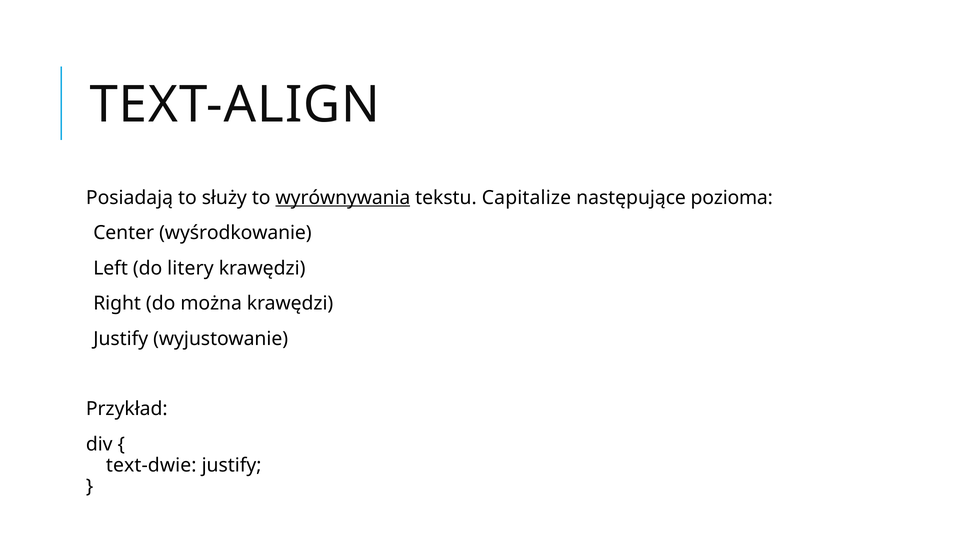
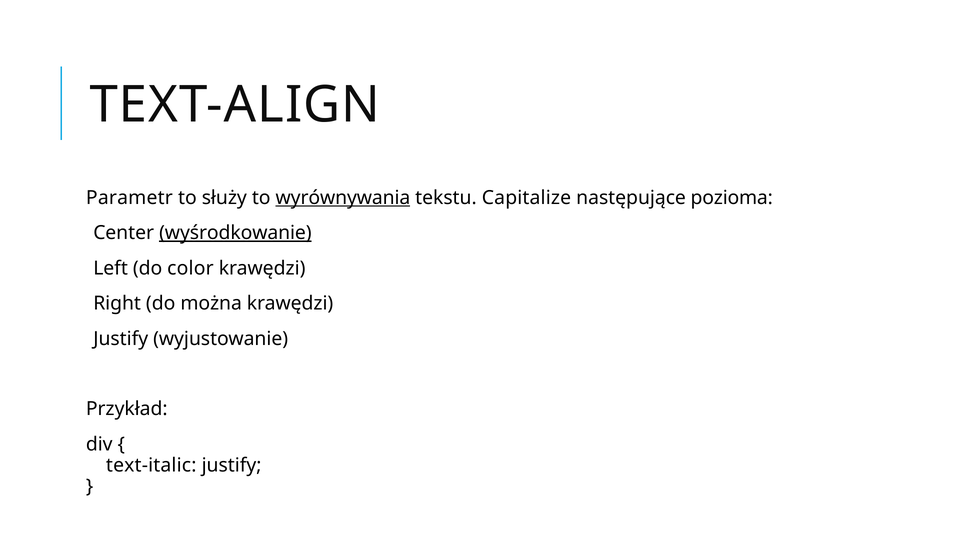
Posiadają: Posiadają -> Parametr
wyśrodkowanie underline: none -> present
litery: litery -> color
text-dwie: text-dwie -> text-italic
